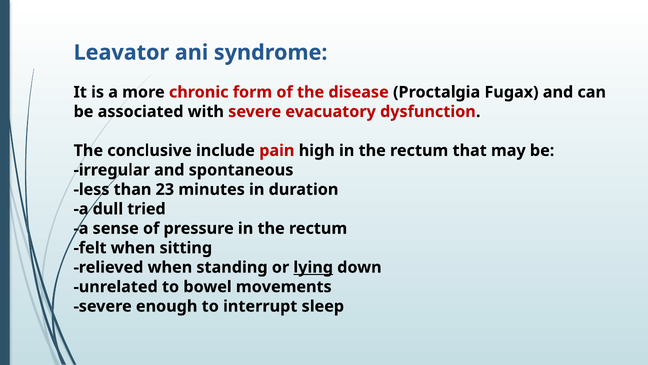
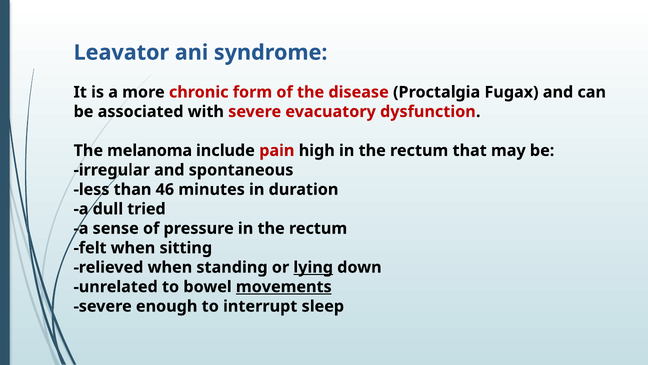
conclusive: conclusive -> melanoma
23: 23 -> 46
movements underline: none -> present
